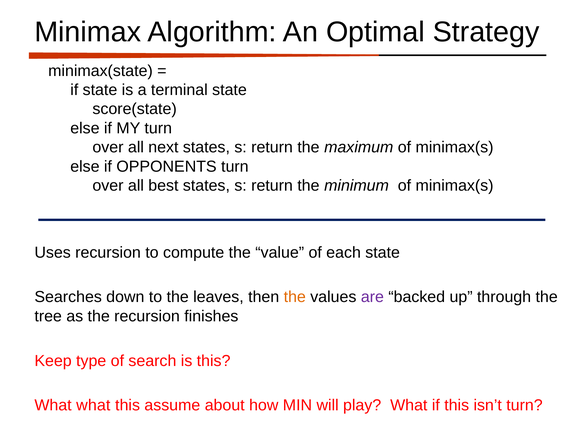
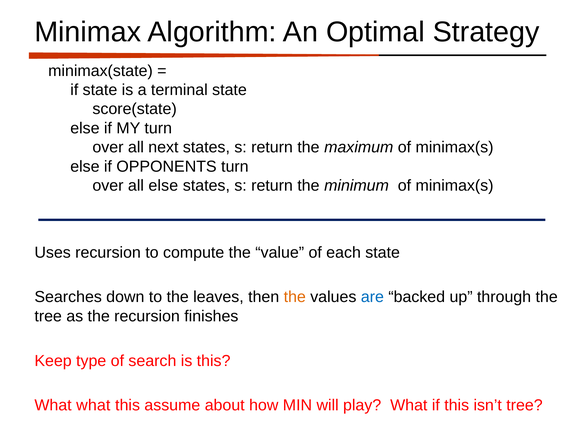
all best: best -> else
are colour: purple -> blue
isn’t turn: turn -> tree
